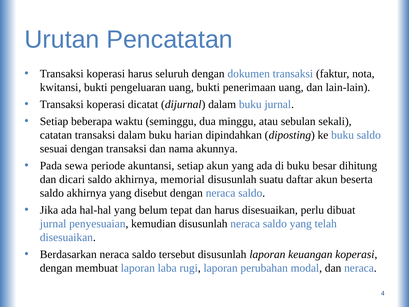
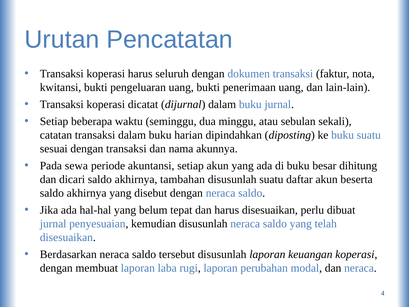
buku saldo: saldo -> suatu
memorial: memorial -> tambahan
